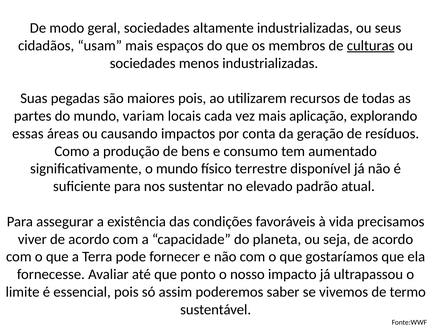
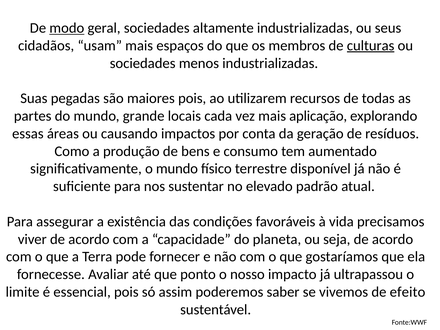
modo underline: none -> present
variam: variam -> grande
termo: termo -> efeito
